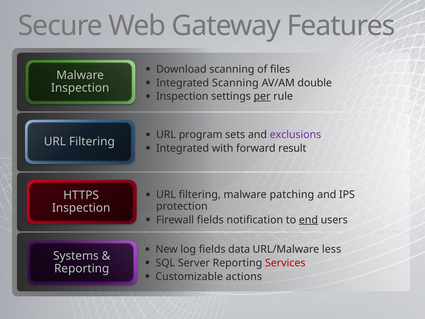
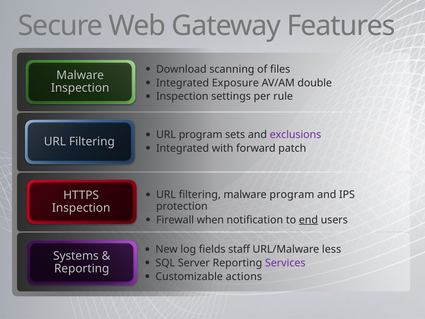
Scanning at (235, 83): Scanning -> Exposure
per underline: present -> none
result: result -> patch
malware patching: patching -> program
fields at (210, 220): fields -> when
data: data -> staff
Services colour: red -> purple
